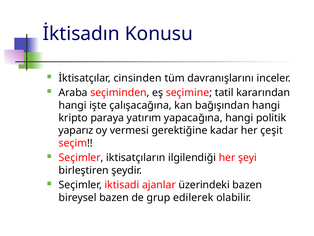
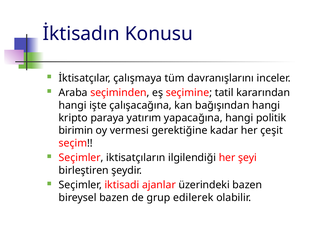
cinsinden: cinsinden -> çalışmaya
yaparız: yaparız -> birimin
